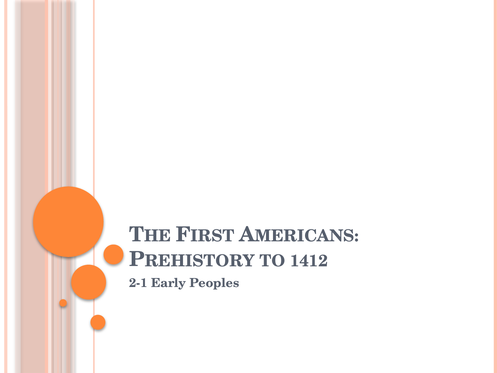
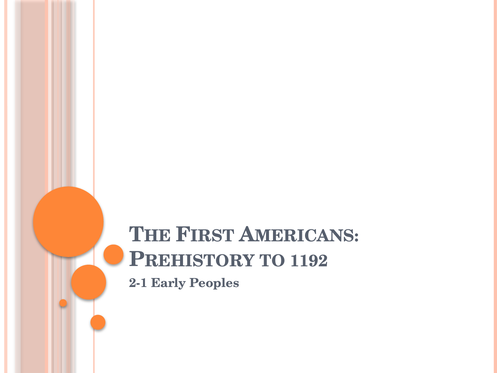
1412: 1412 -> 1192
